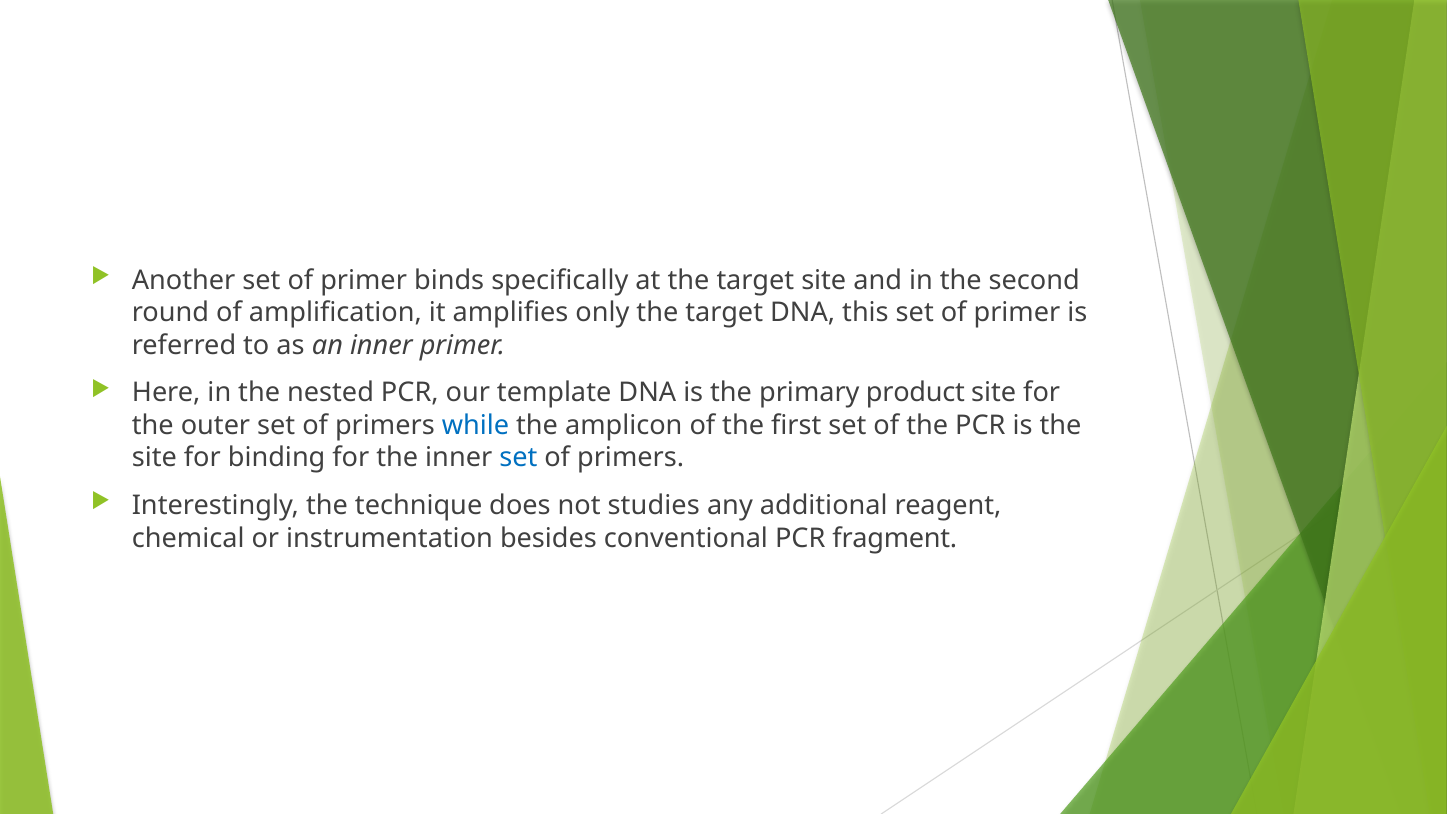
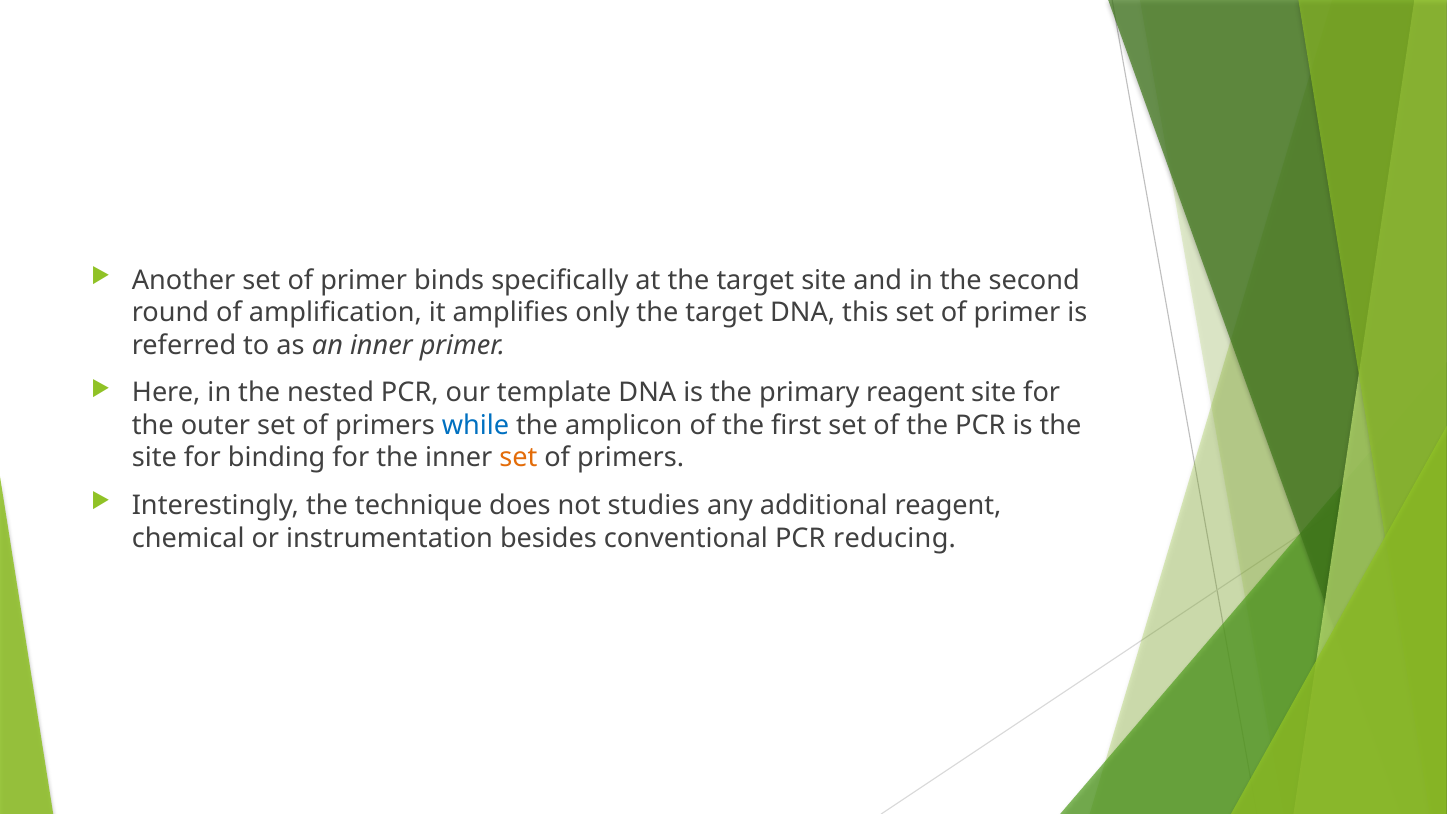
primary product: product -> reagent
set at (518, 458) colour: blue -> orange
fragment: fragment -> reducing
